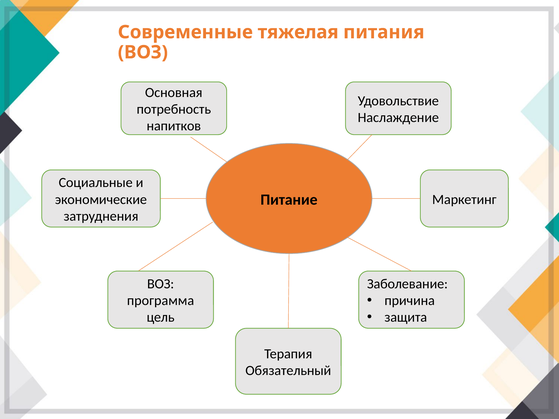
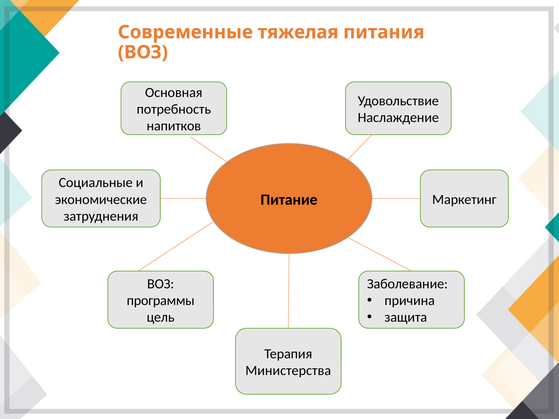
программа: программа -> программы
Обязательный: Обязательный -> Министерства
